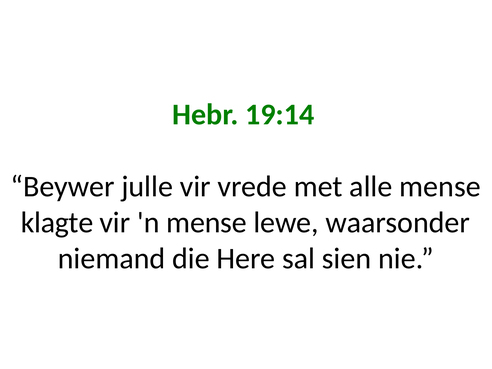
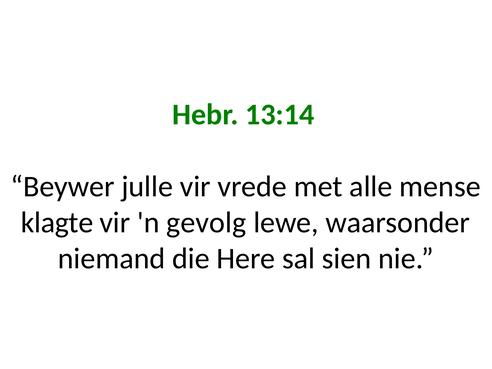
19:14: 19:14 -> 13:14
n mense: mense -> gevolg
